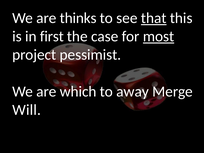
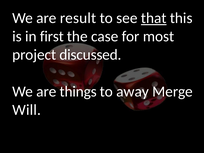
thinks: thinks -> result
most underline: present -> none
pessimist: pessimist -> discussed
which: which -> things
